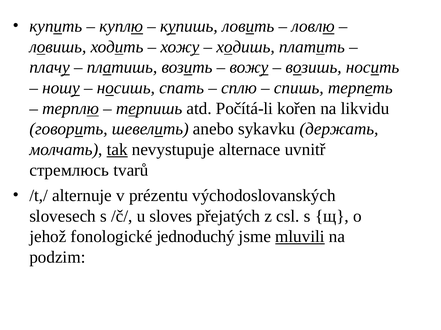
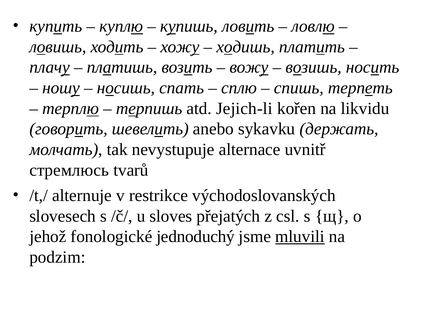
Počítá-li: Počítá-li -> Jejich-li
tak underline: present -> none
prézentu: prézentu -> restrikce
